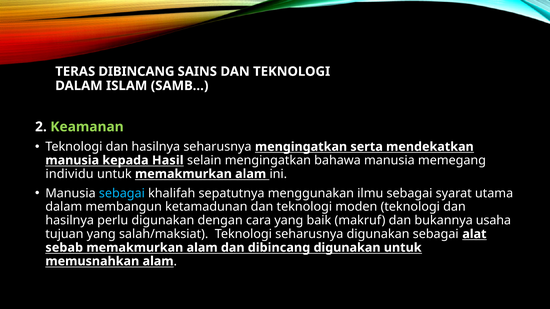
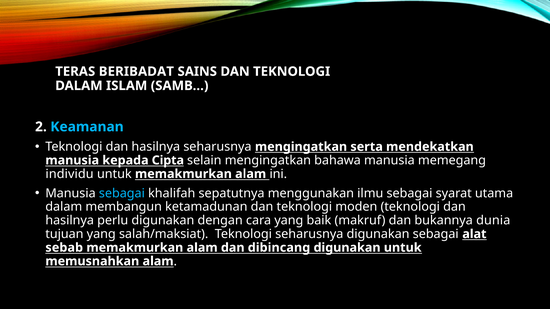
TERAS DIBINCANG: DIBINCANG -> BERIBADAT
Keamanan colour: light green -> light blue
Hasil: Hasil -> Cipta
usaha: usaha -> dunia
